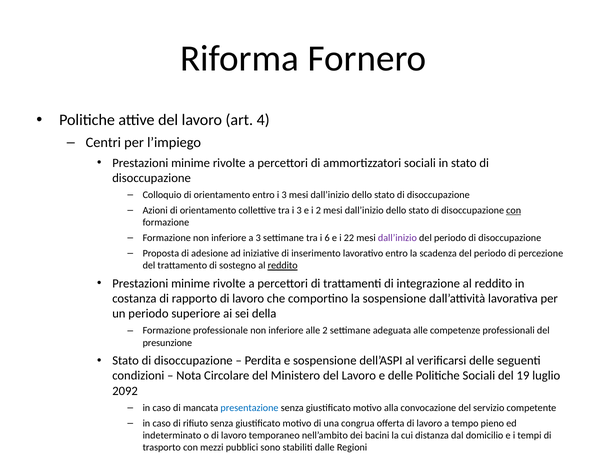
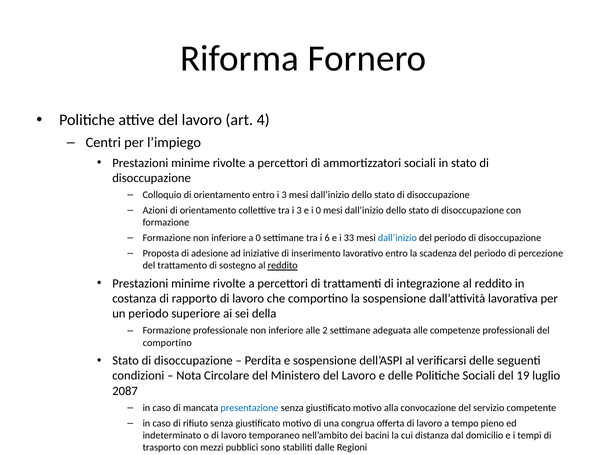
i 2: 2 -> 0
con at (514, 210) underline: present -> none
a 3: 3 -> 0
22: 22 -> 33
dall’inizio at (397, 238) colour: purple -> blue
presunzione at (167, 343): presunzione -> comportino
2092: 2092 -> 2087
